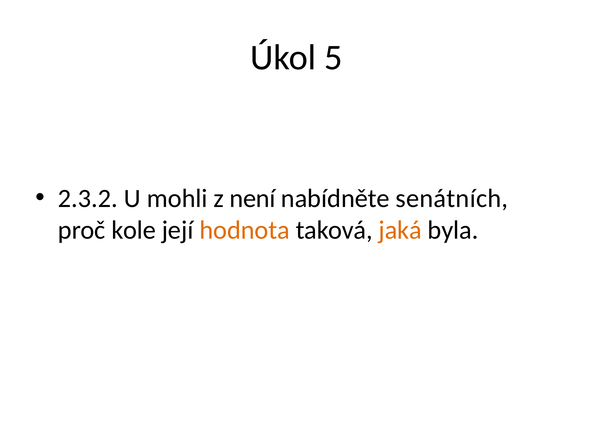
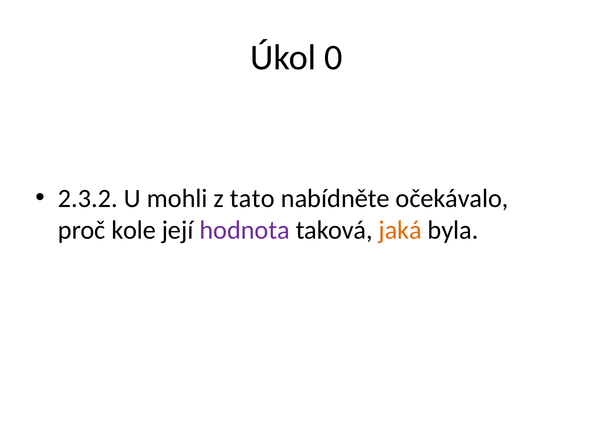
5: 5 -> 0
není: není -> tato
senátních: senátních -> očekávalo
hodnota colour: orange -> purple
